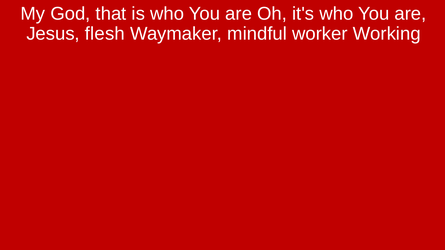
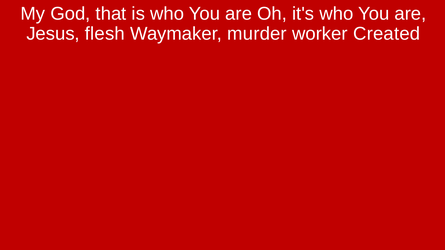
mindful: mindful -> murder
Working: Working -> Created
